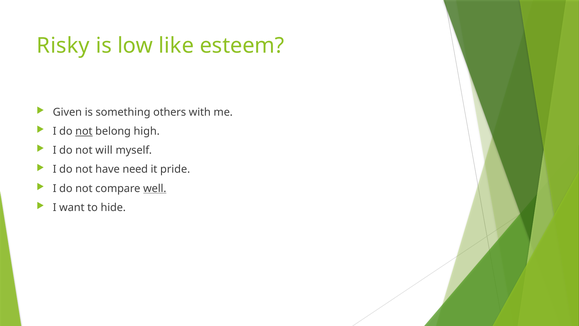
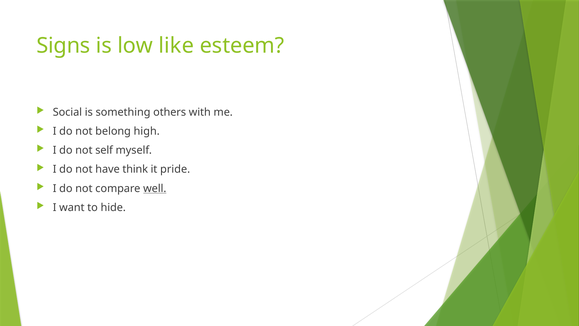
Risky: Risky -> Signs
Given: Given -> Social
not at (84, 131) underline: present -> none
will: will -> self
need: need -> think
